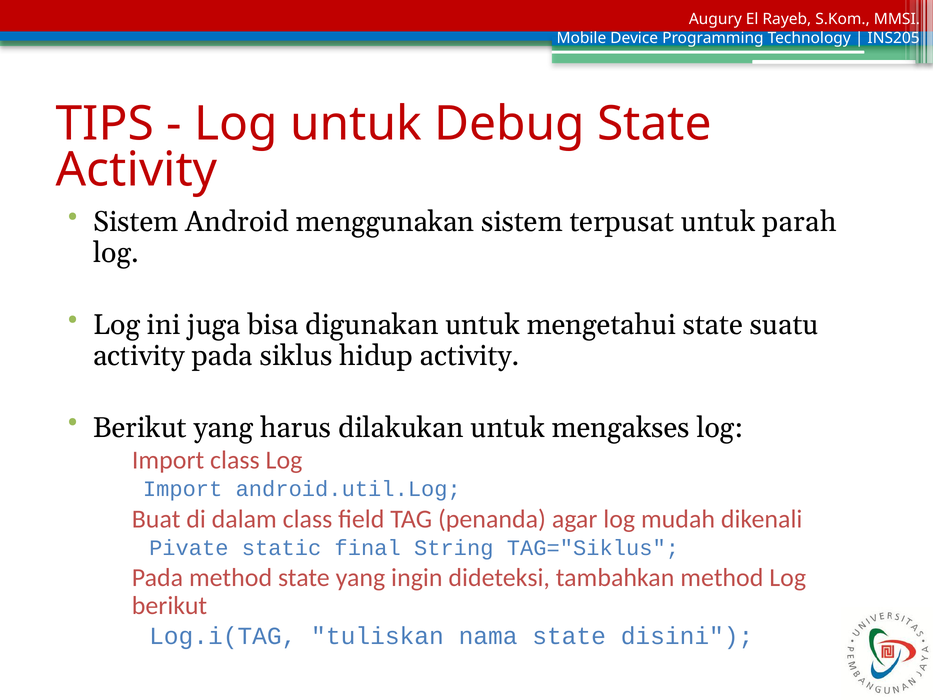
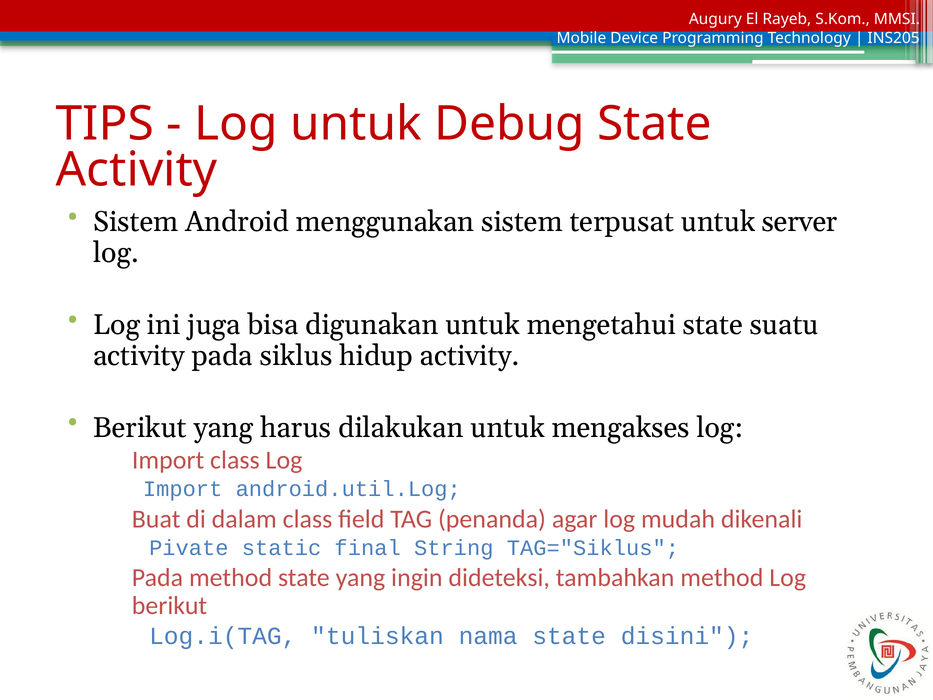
parah: parah -> server
